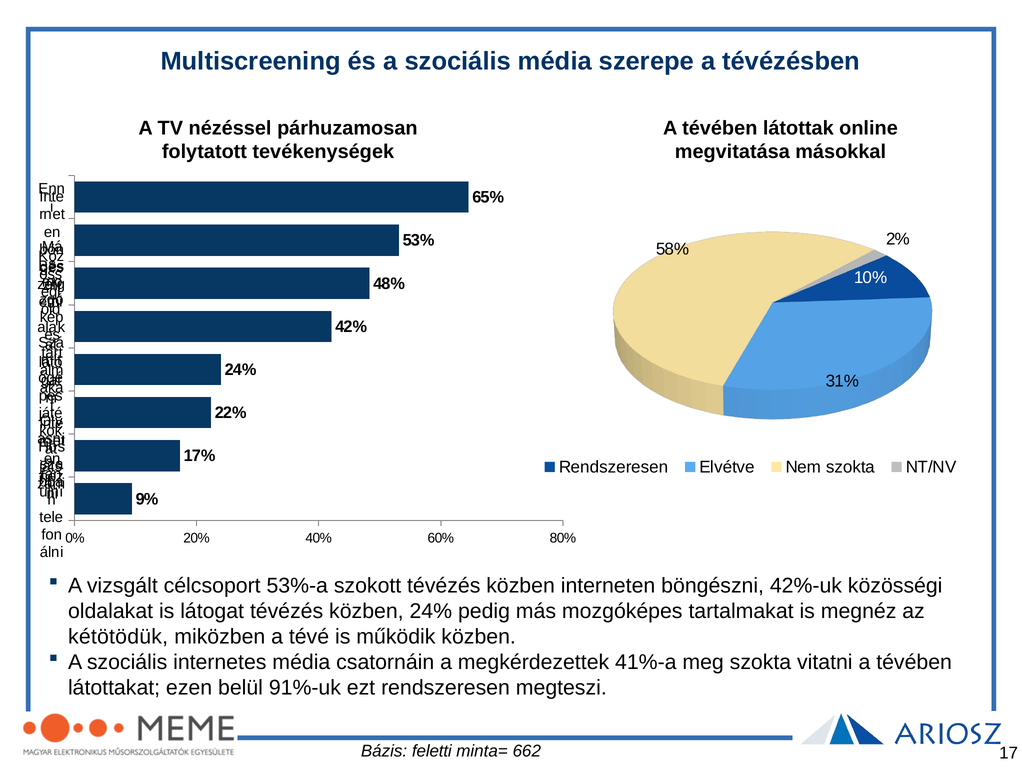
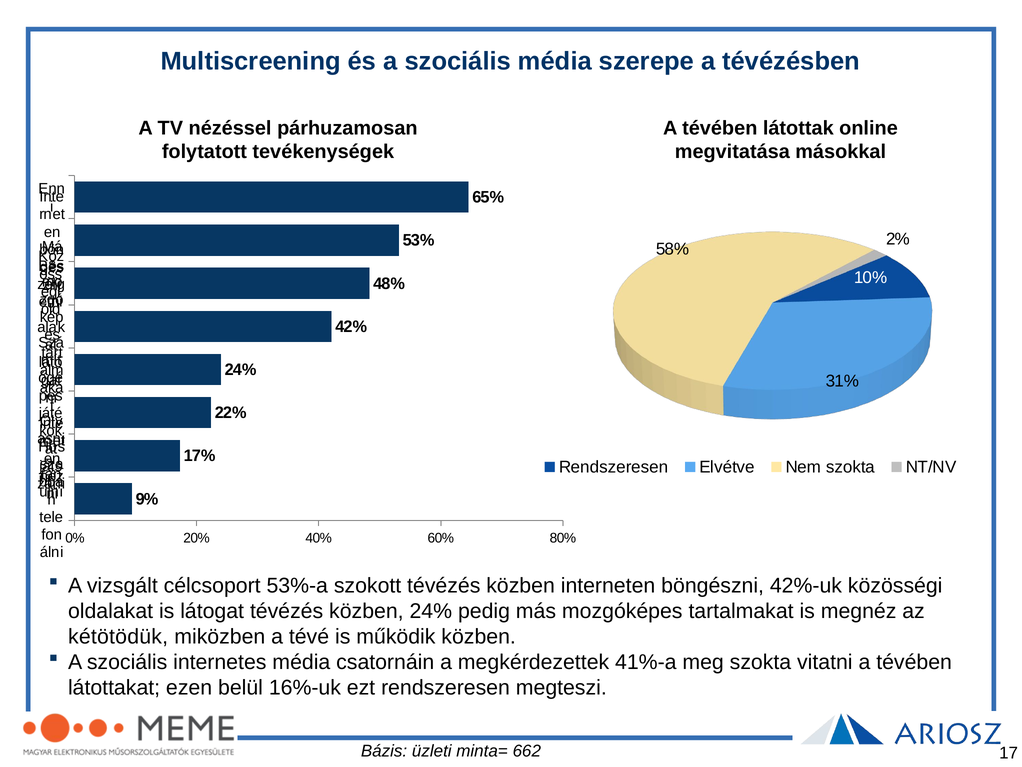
91%-uk: 91%-uk -> 16%-uk
feletti: feletti -> üzleti
